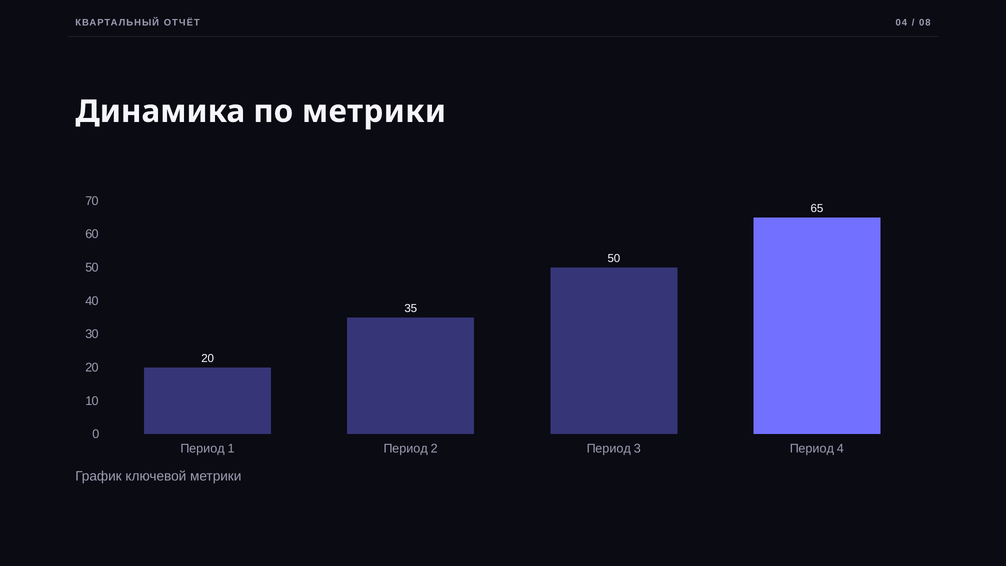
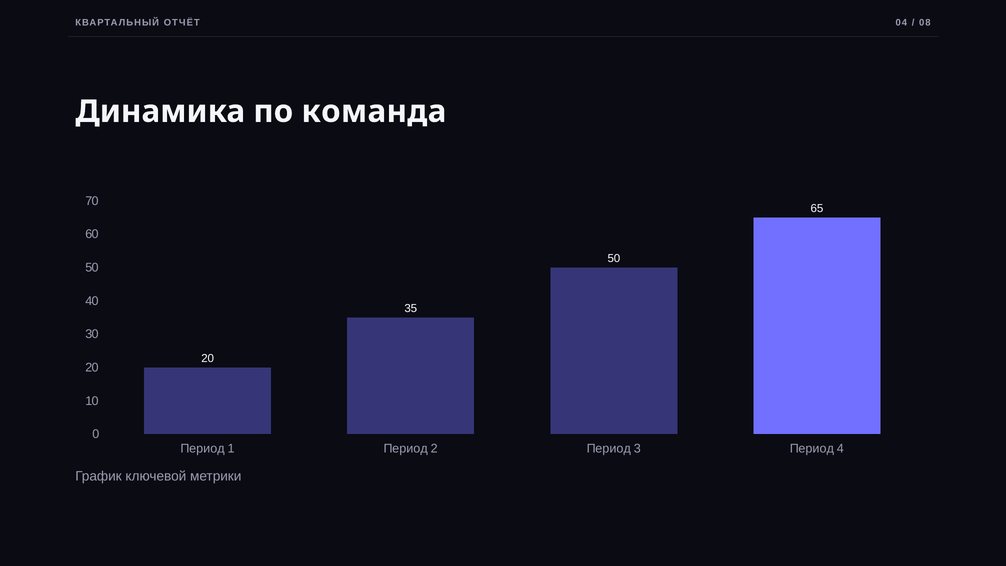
по метрики: метрики -> команда
